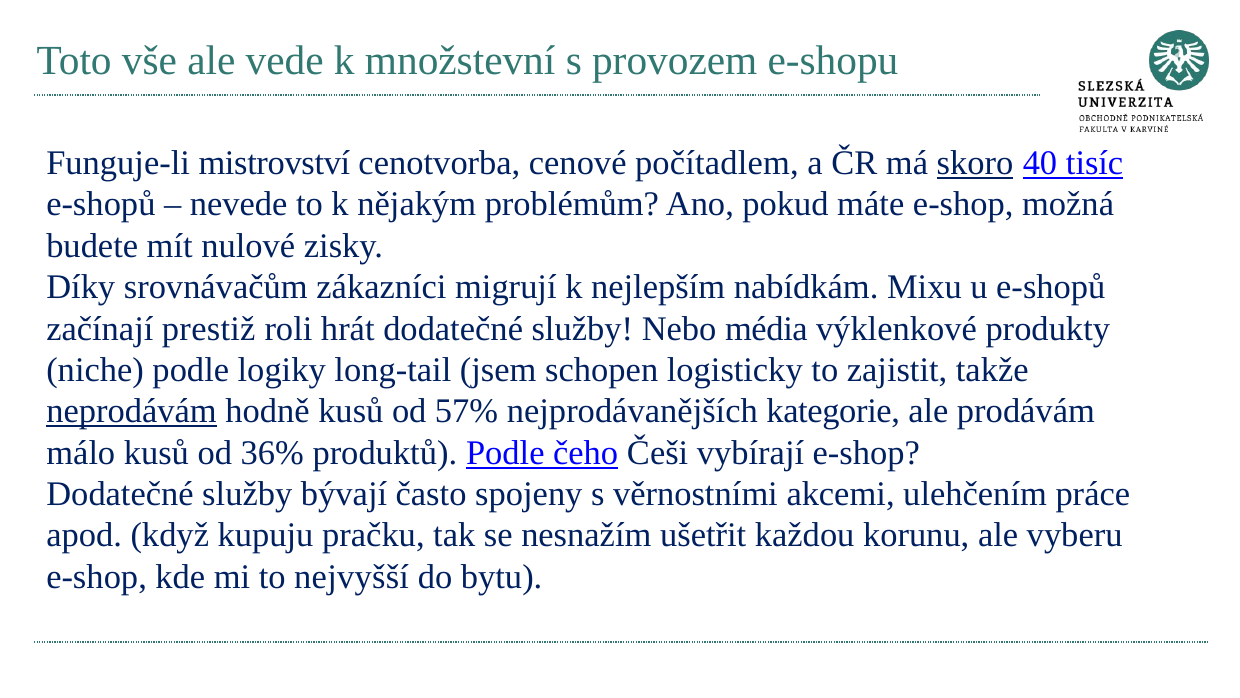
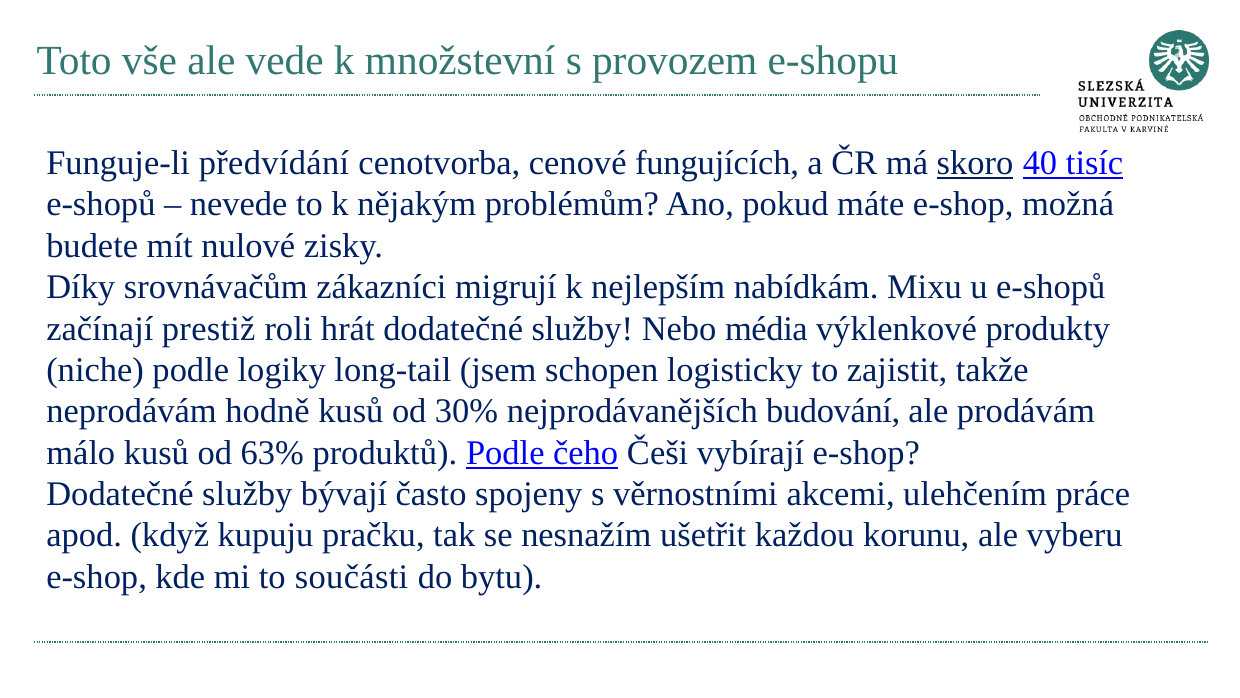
mistrovství: mistrovství -> předvídání
počítadlem: počítadlem -> fungujících
neprodávám underline: present -> none
57%: 57% -> 30%
kategorie: kategorie -> budování
36%: 36% -> 63%
nejvyšší: nejvyšší -> součásti
